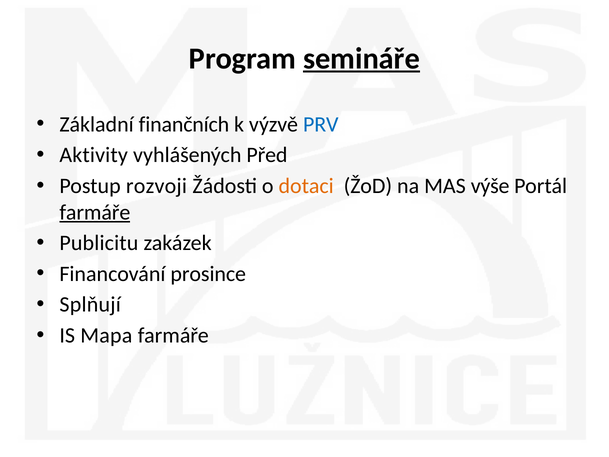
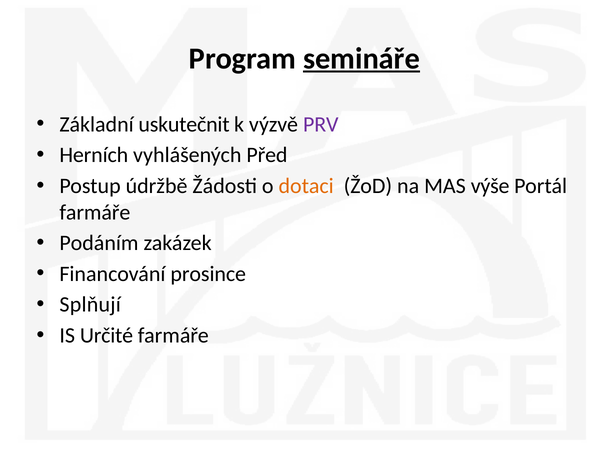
finančních: finančních -> uskutečnit
PRV colour: blue -> purple
Aktivity: Aktivity -> Herních
rozvoji: rozvoji -> údržbě
farmáře at (95, 212) underline: present -> none
Publicitu: Publicitu -> Podáním
Mapa: Mapa -> Určité
